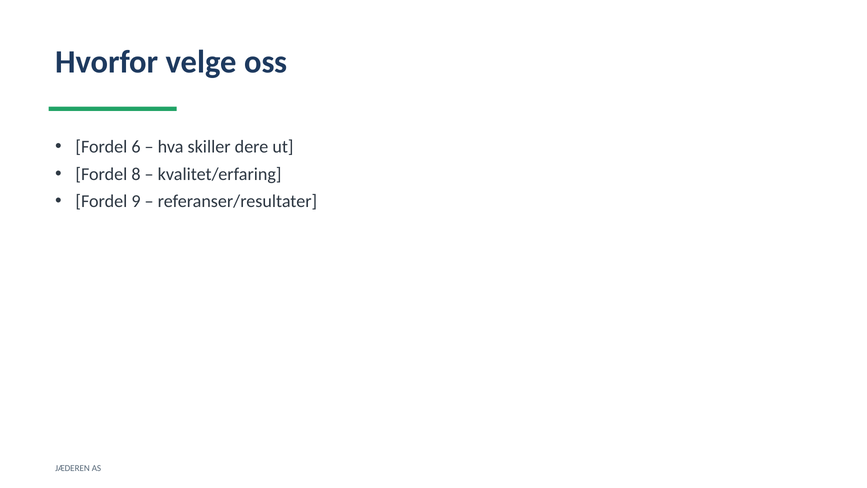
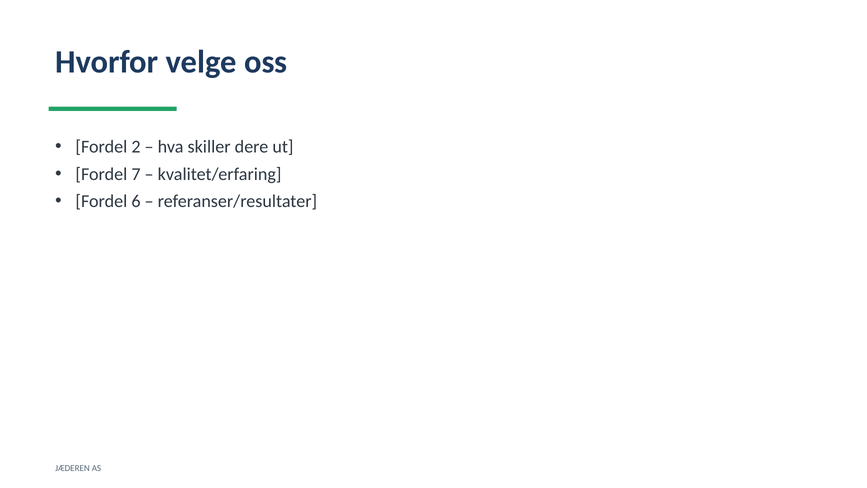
6: 6 -> 2
8: 8 -> 7
9: 9 -> 6
